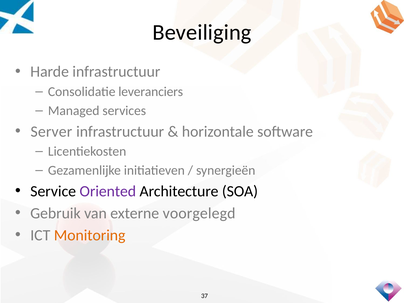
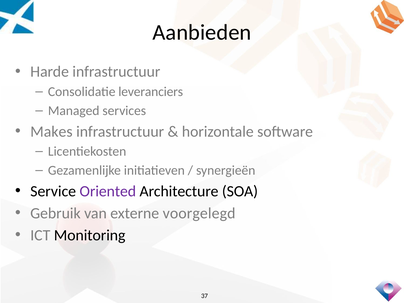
Beveiliging: Beveiliging -> Aanbieden
Server: Server -> Makes
Monitoring colour: orange -> black
